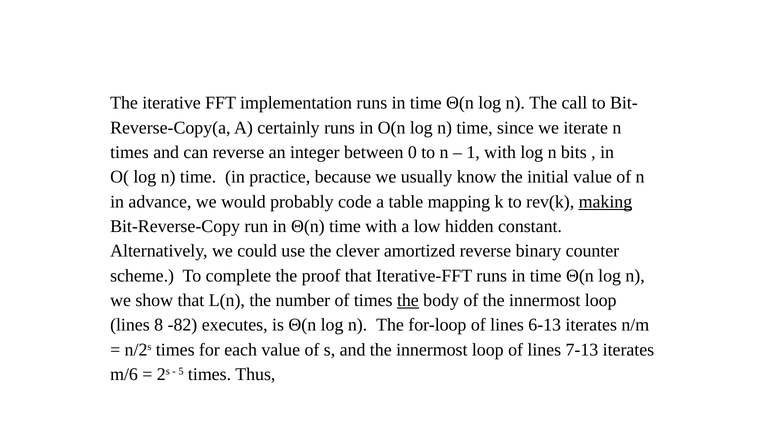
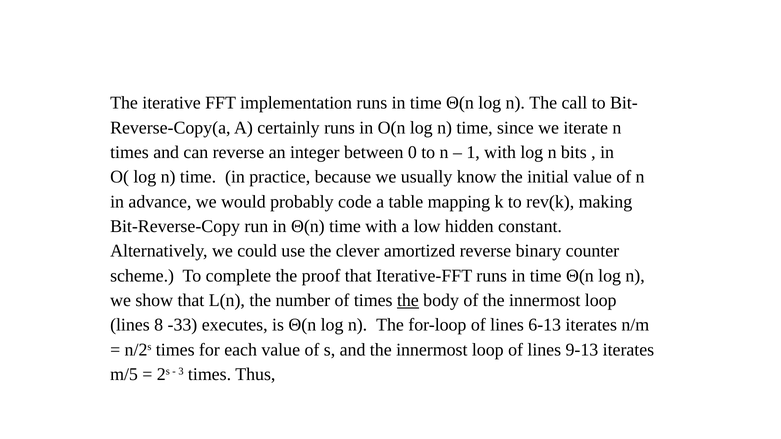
making underline: present -> none
-82: -82 -> -33
7-13: 7-13 -> 9-13
m/6: m/6 -> m/5
5: 5 -> 3
